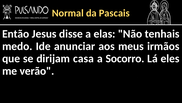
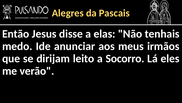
Normal: Normal -> Alegres
casa: casa -> leito
